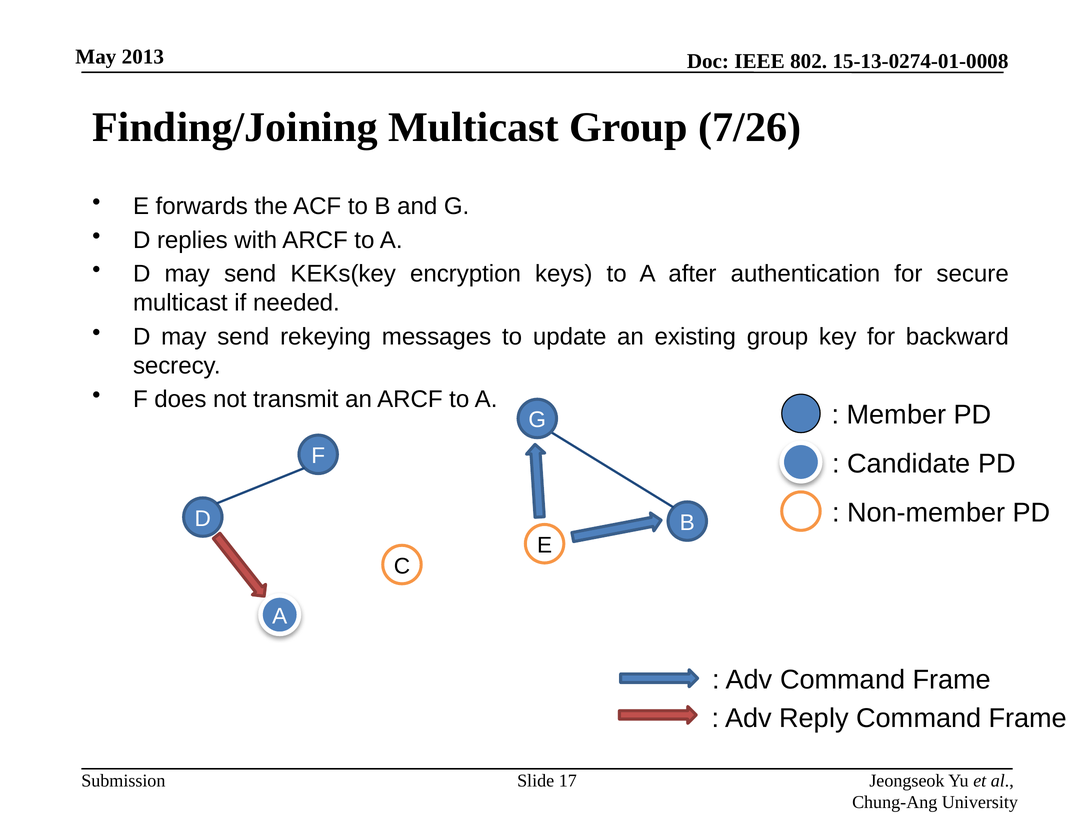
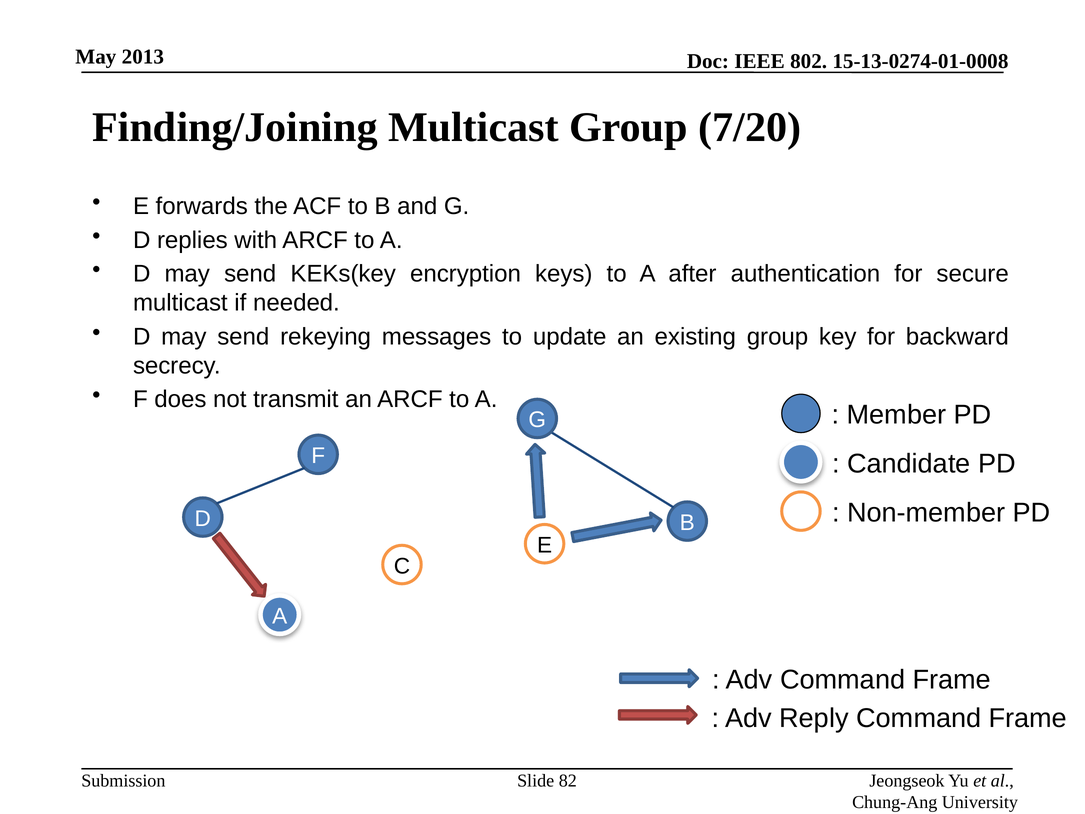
7/26: 7/26 -> 7/20
17: 17 -> 82
